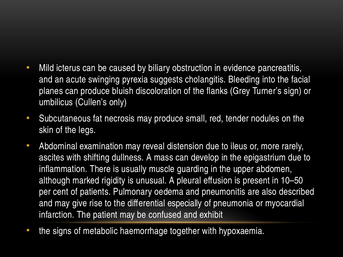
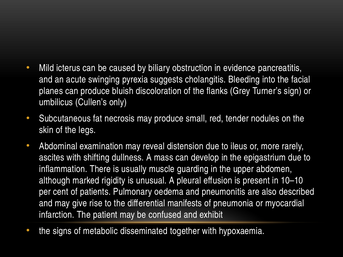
10–50: 10–50 -> 10–10
especially: especially -> manifests
haemorrhage: haemorrhage -> disseminated
